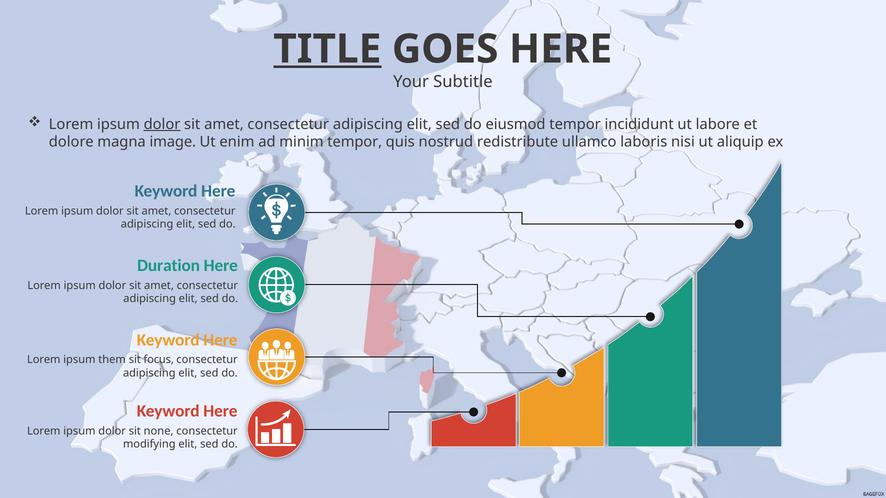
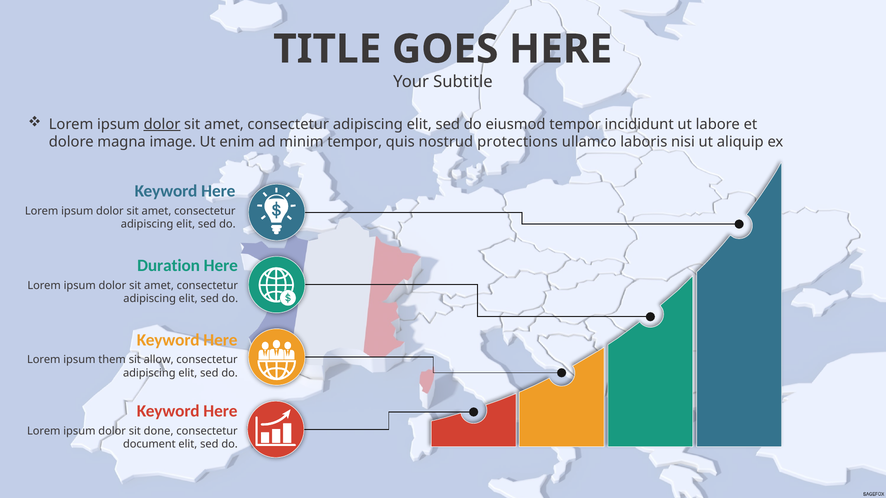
TITLE underline: present -> none
redistribute: redistribute -> protections
focus: focus -> allow
none: none -> done
modifying: modifying -> document
